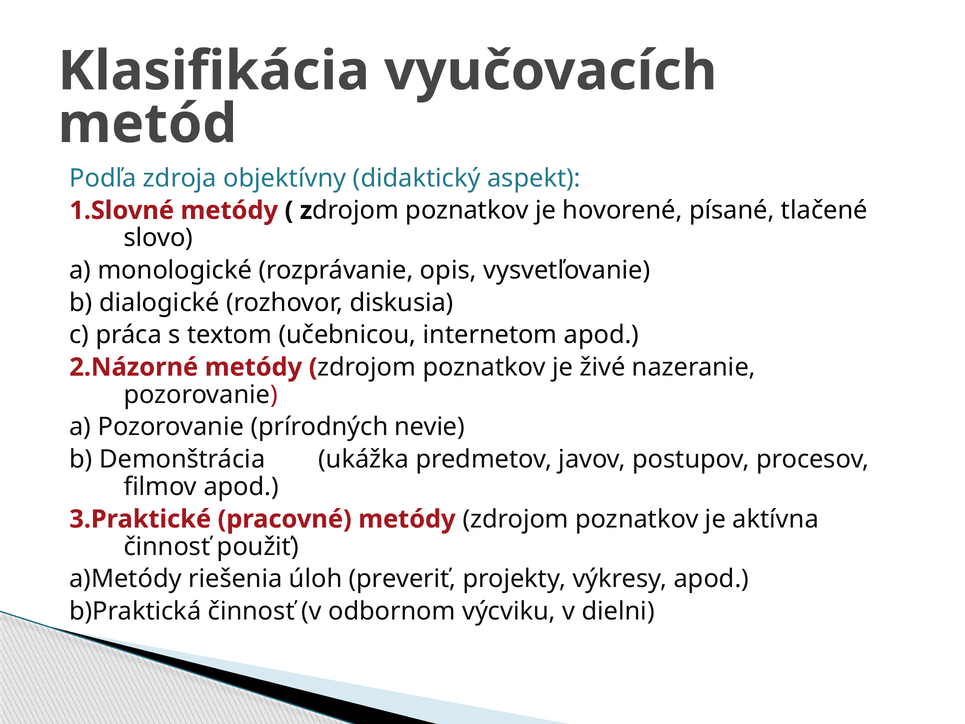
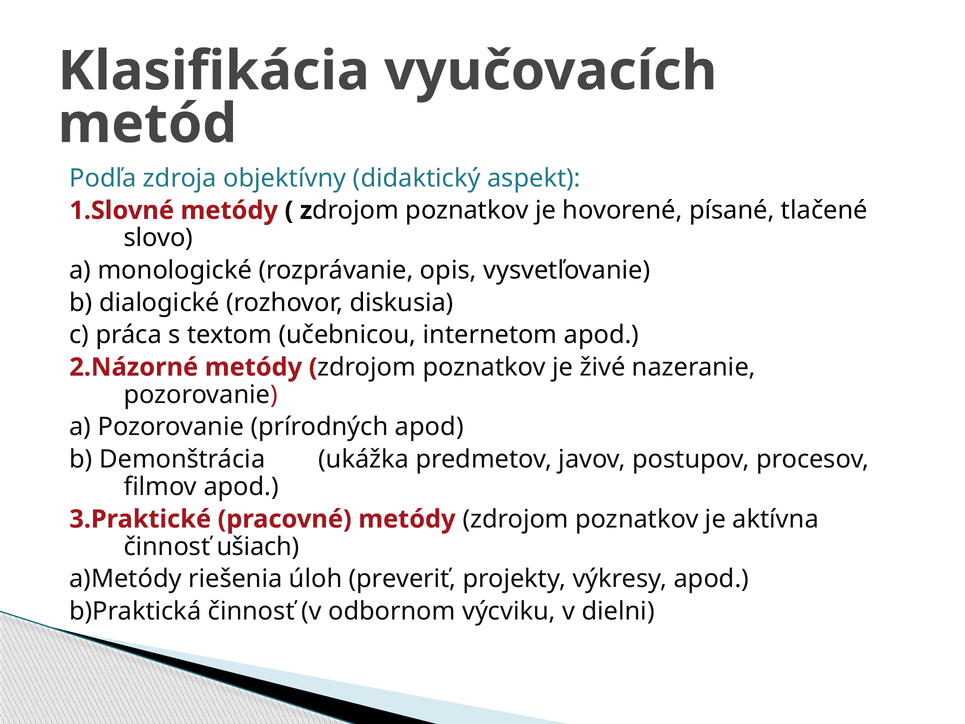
prírodných nevie: nevie -> apod
použiť: použiť -> ušiach
